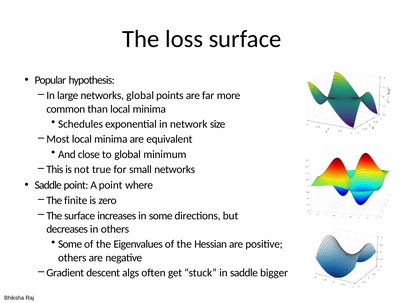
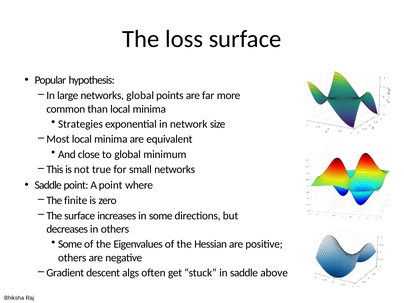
Schedules: Schedules -> Strategies
bigger: bigger -> above
